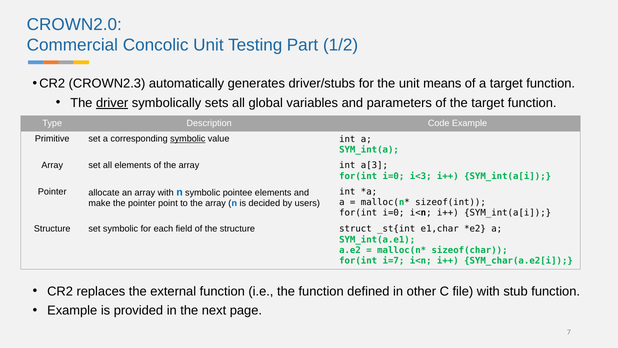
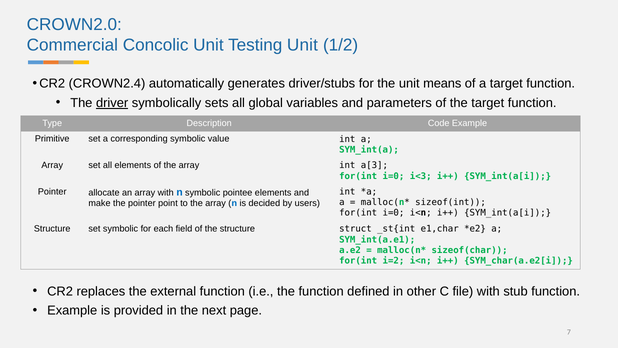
Testing Part: Part -> Unit
CROWN2.3: CROWN2.3 -> CROWN2.4
symbolic at (188, 139) underline: present -> none
i=7: i=7 -> i=2
